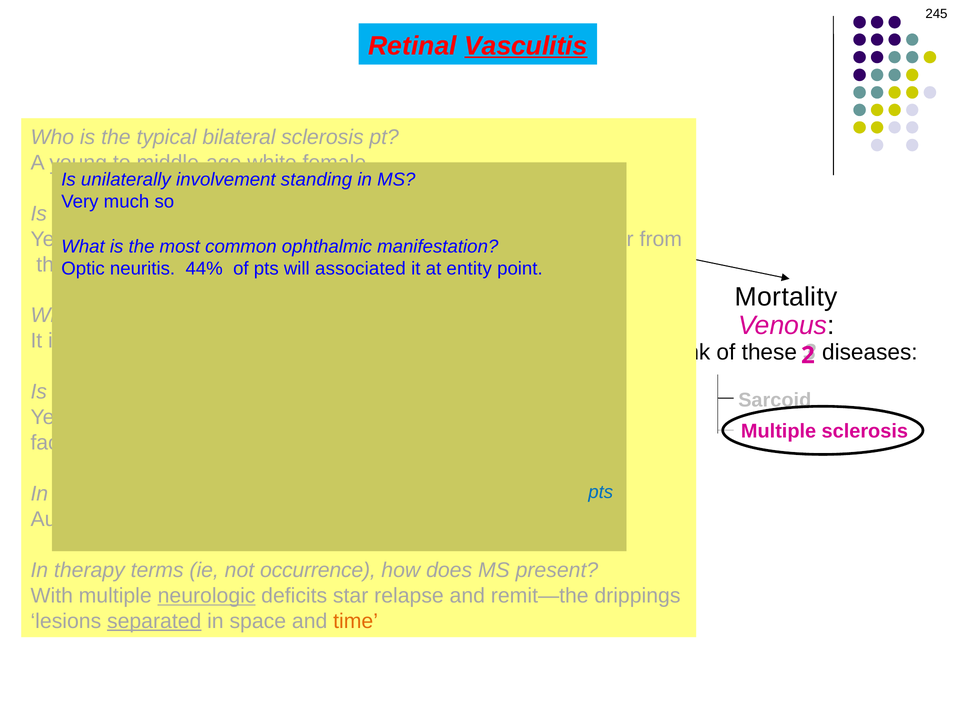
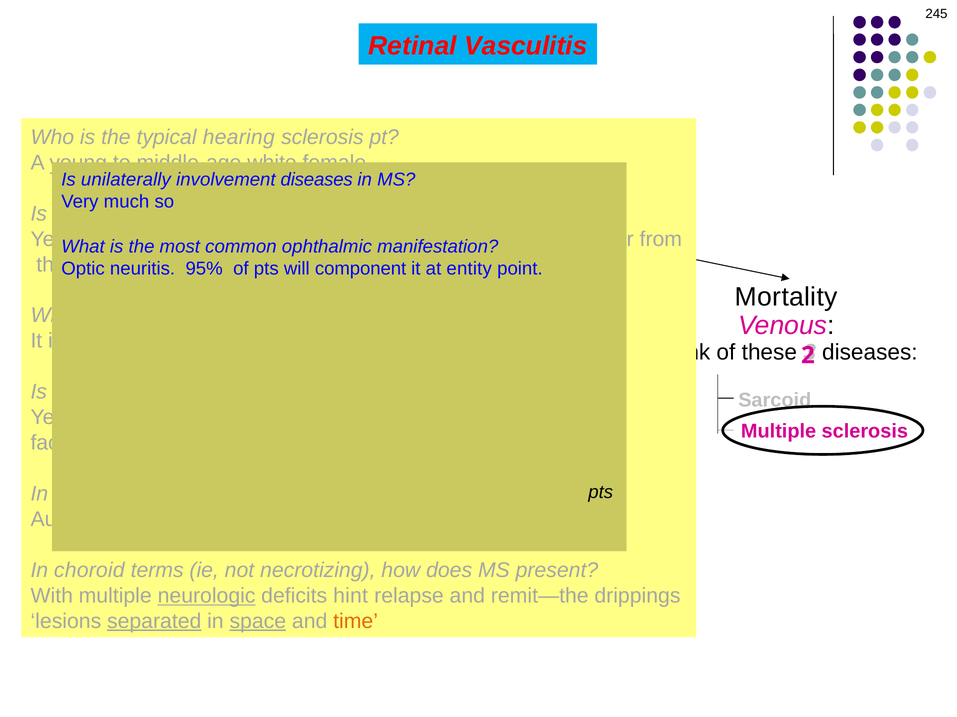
Vasculitis at (526, 46) underline: present -> none
bilateral: bilateral -> hearing
involvement standing: standing -> diseases
44%: 44% -> 95%
will associated: associated -> component
pts at (601, 492) colour: blue -> black
therapy: therapy -> choroid
occurrence: occurrence -> necrotizing
star: star -> hint
space underline: none -> present
